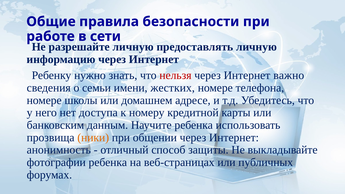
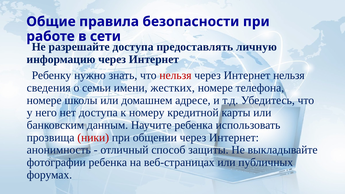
личную at (133, 47): личную -> доступа
Интернет важно: важно -> нельзя
ники colour: orange -> red
